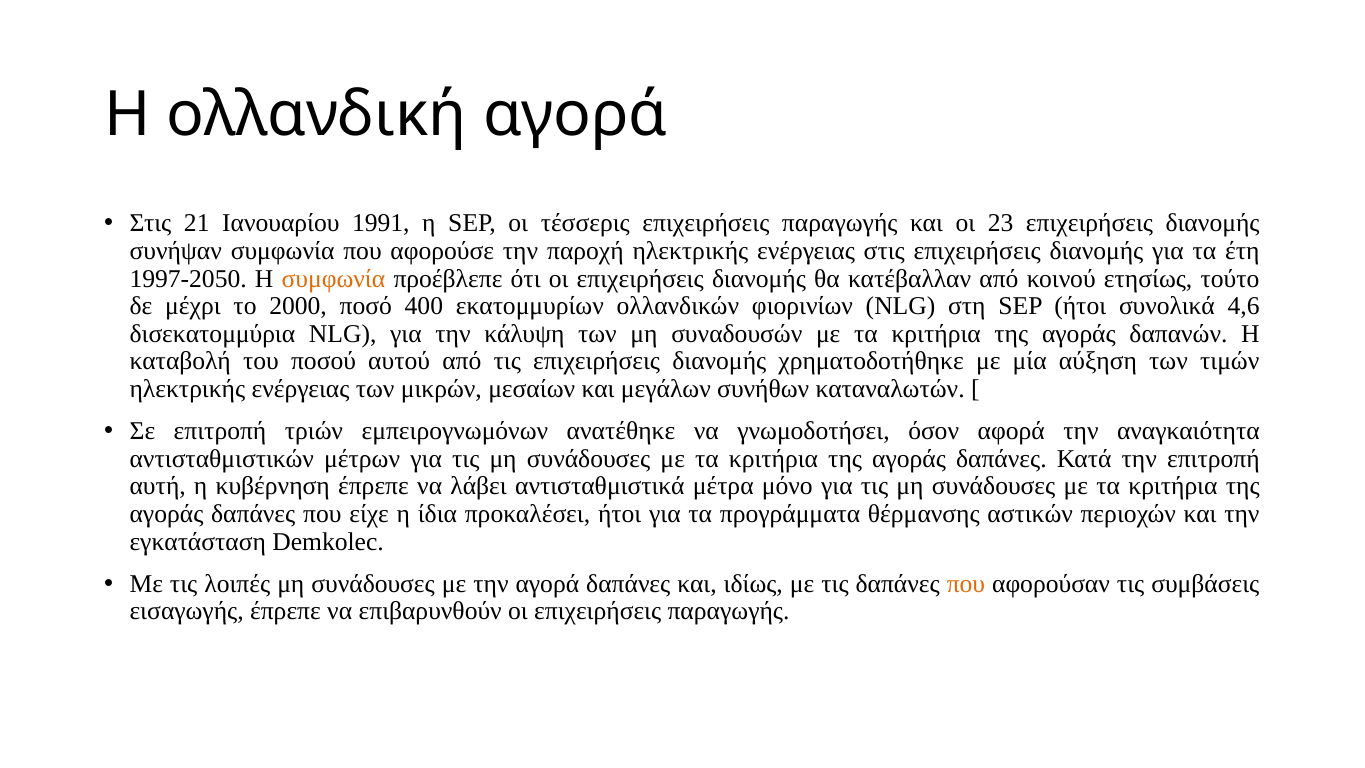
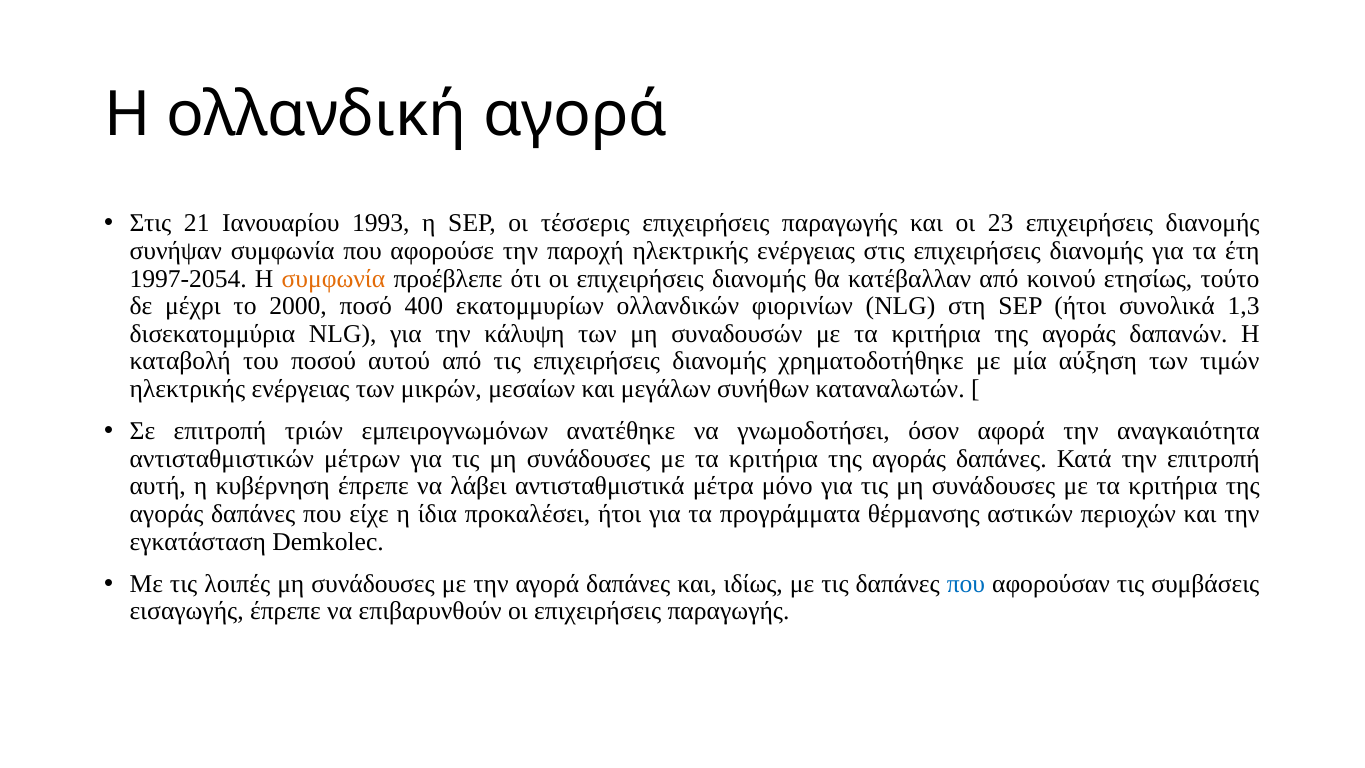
1991: 1991 -> 1993
1997-2050: 1997-2050 -> 1997-2054
4,6: 4,6 -> 1,3
που at (966, 583) colour: orange -> blue
